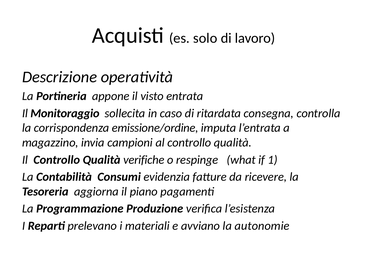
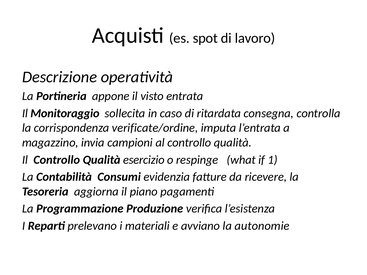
solo: solo -> spot
emissione/ordine: emissione/ordine -> verificate/ordine
verifiche: verifiche -> esercizio
